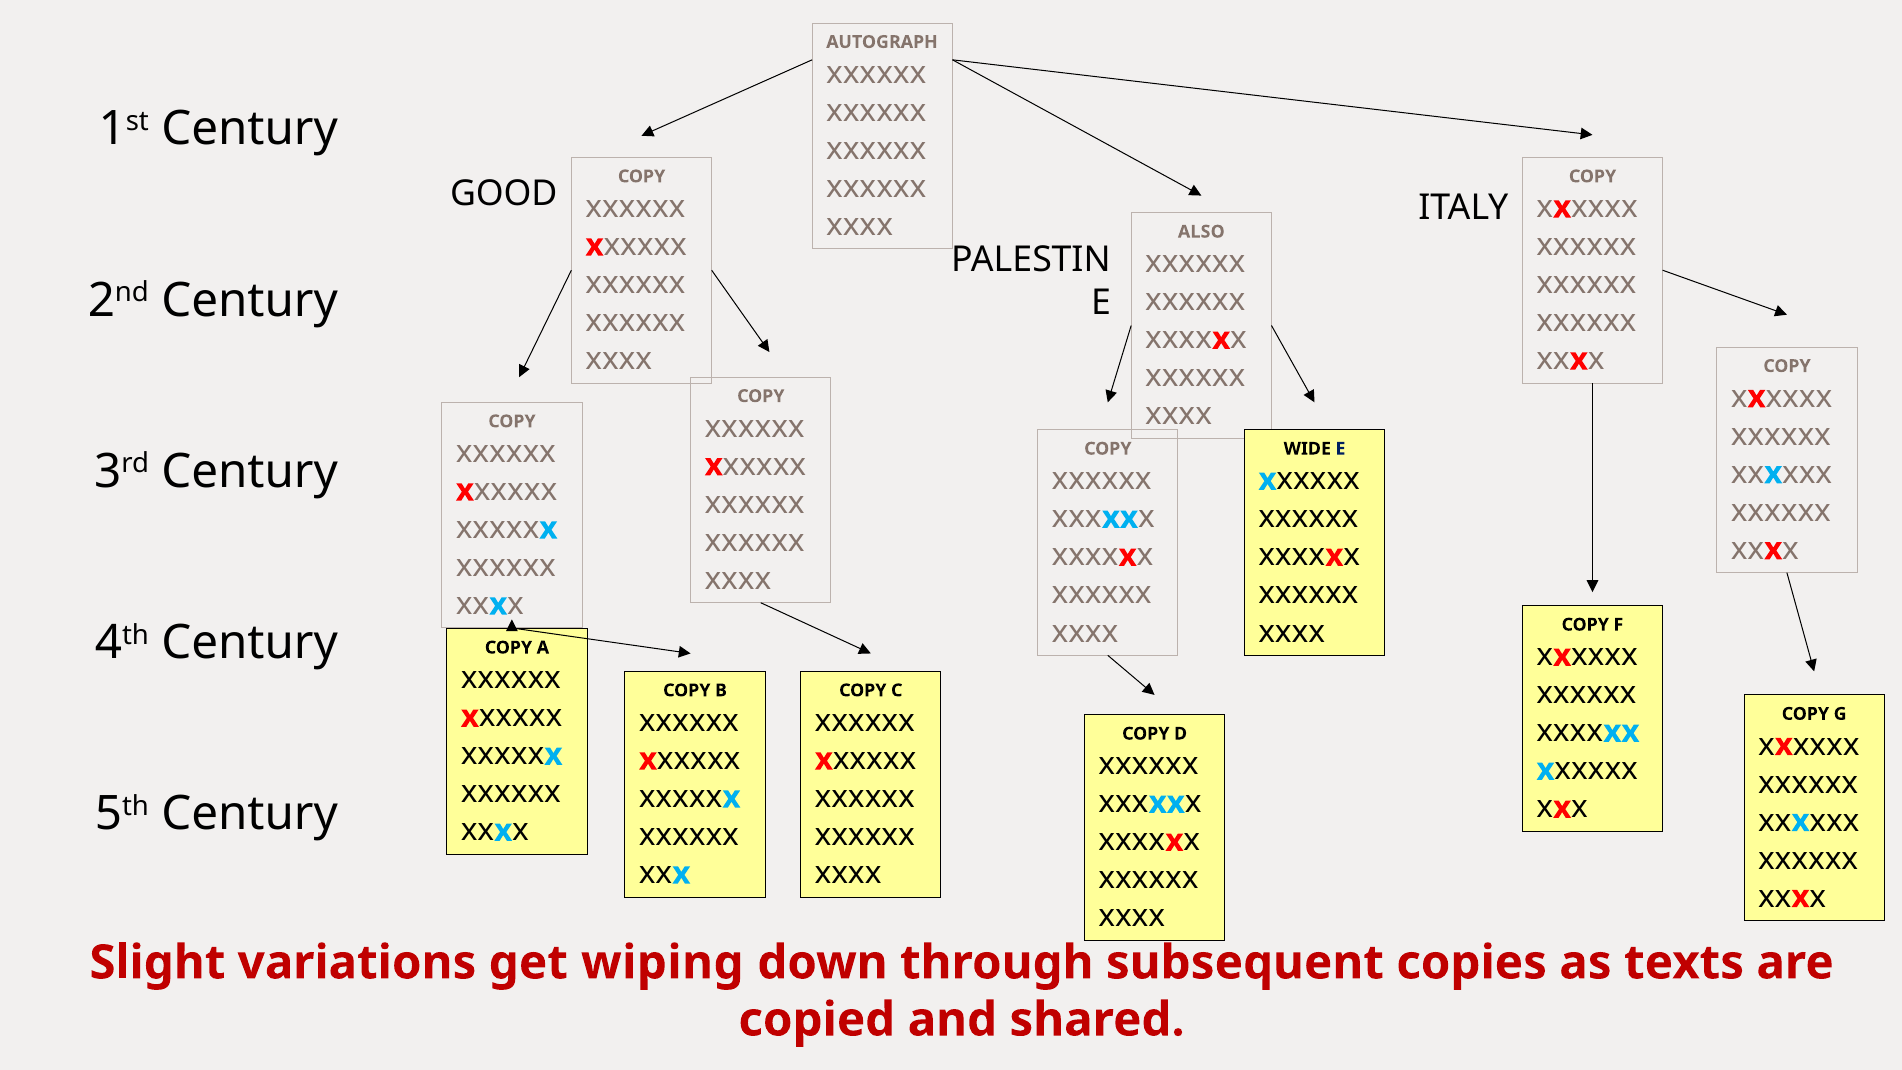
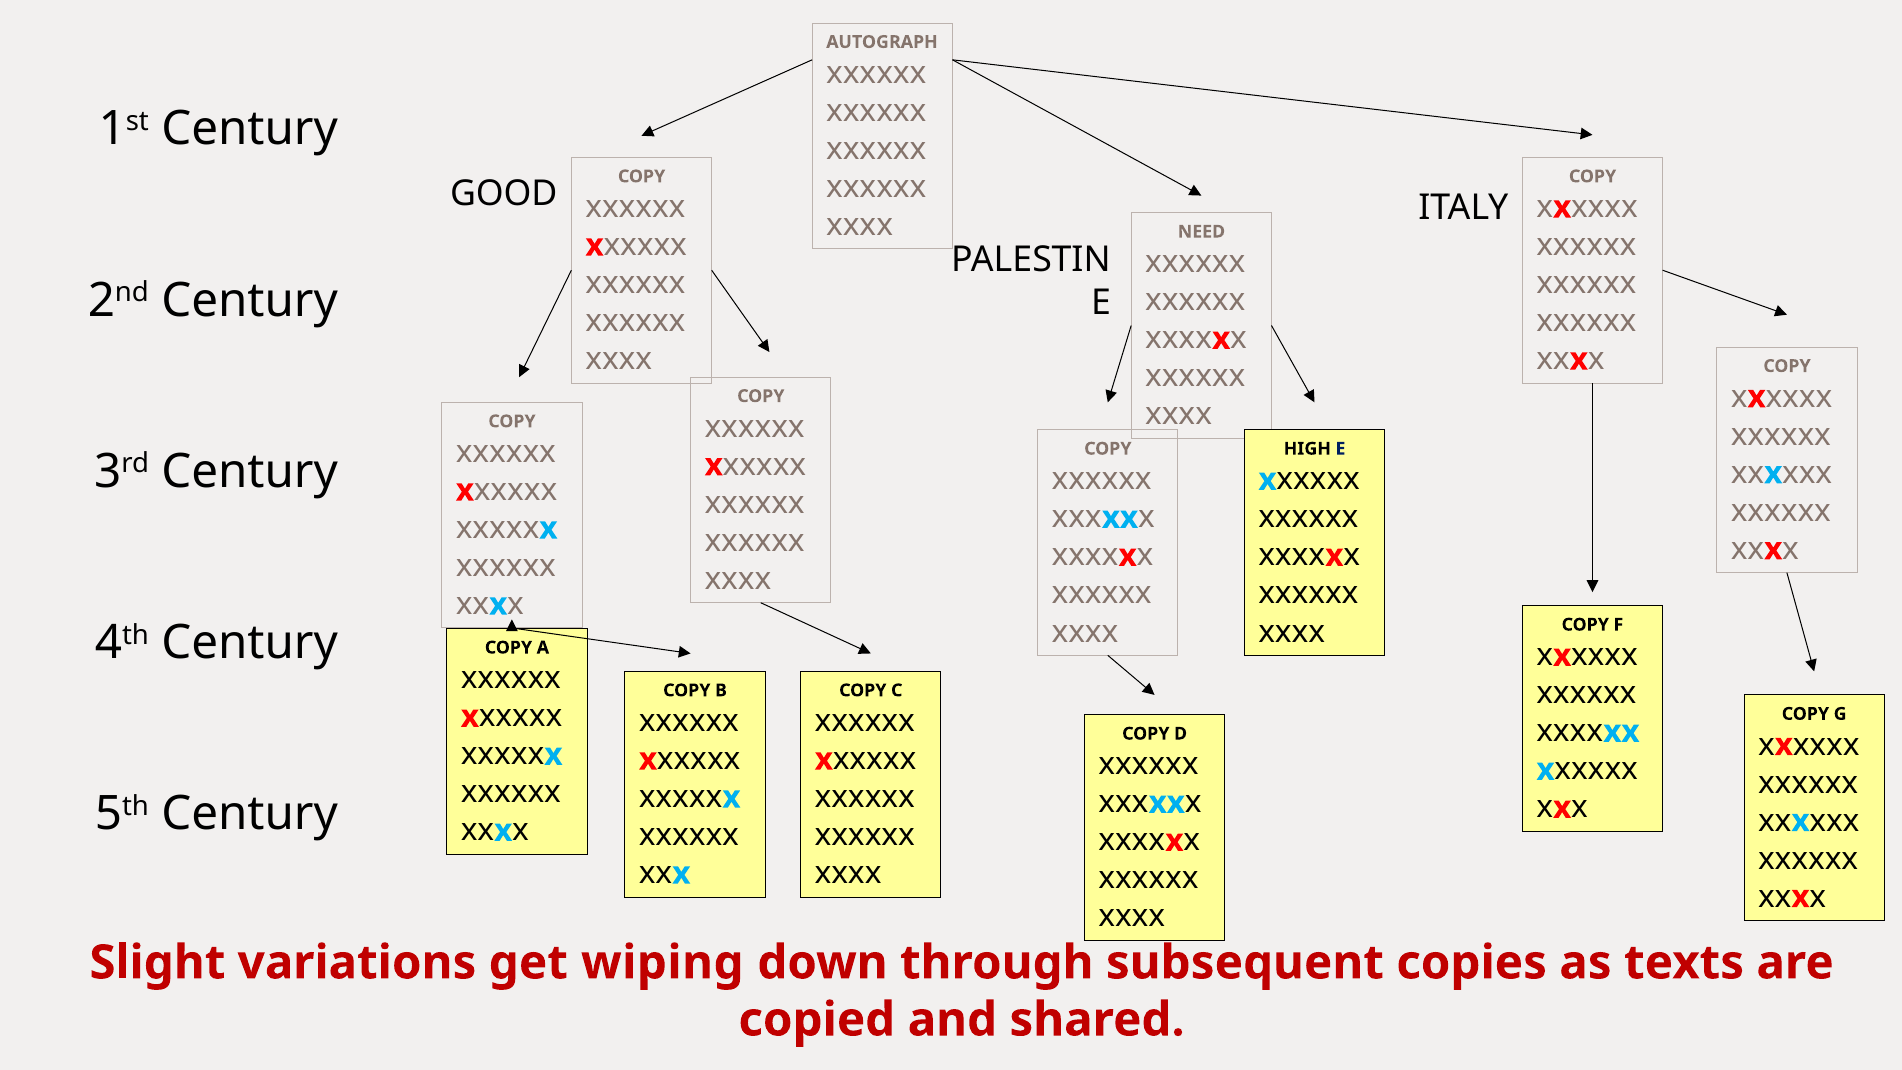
ALSO: ALSO -> NEED
WIDE: WIDE -> HIGH
